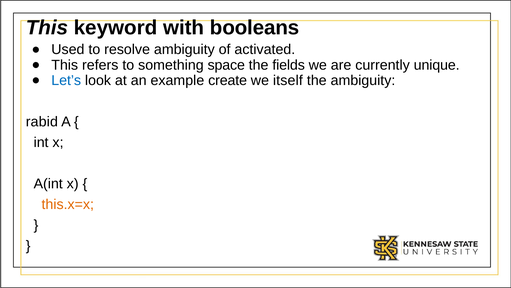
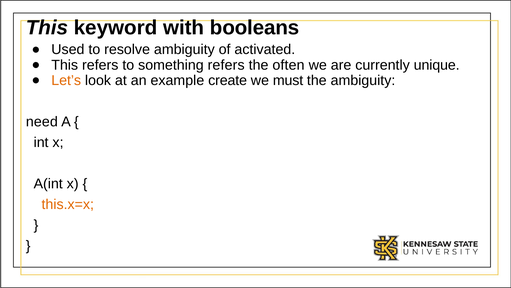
something space: space -> refers
fields: fields -> often
Let’s colour: blue -> orange
itself: itself -> must
rabid: rabid -> need
